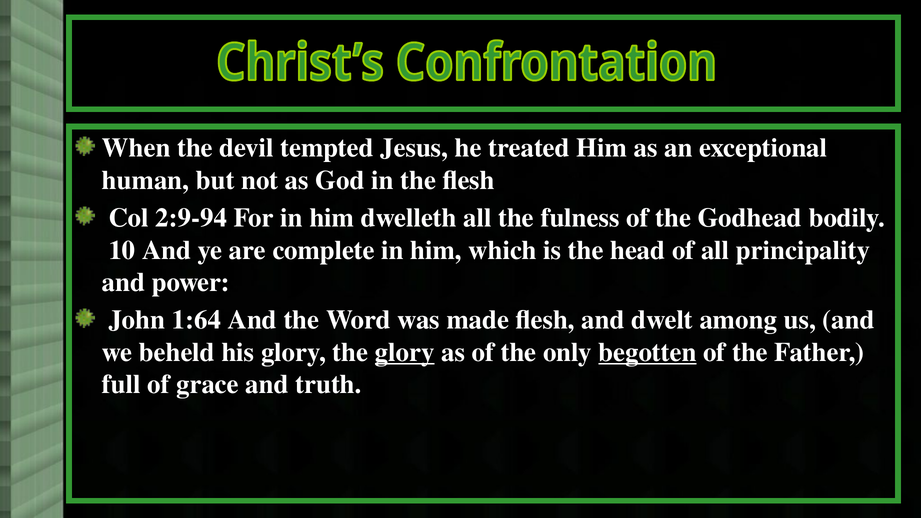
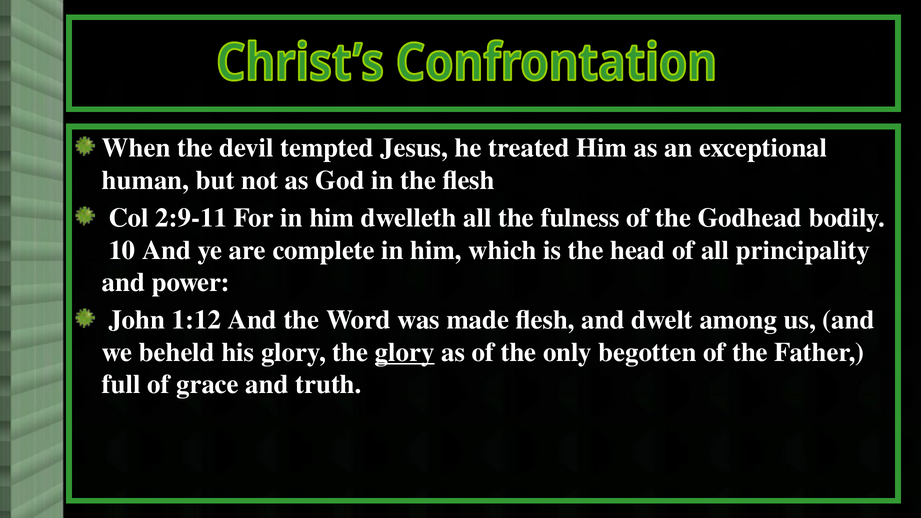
2:9-94: 2:9-94 -> 2:9-11
1:64: 1:64 -> 1:12
begotten underline: present -> none
